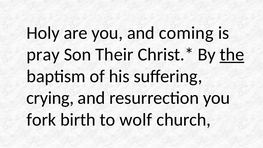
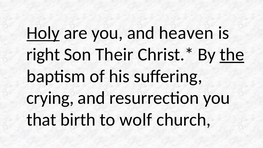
Holy underline: none -> present
coming: coming -> heaven
pray: pray -> right
fork: fork -> that
